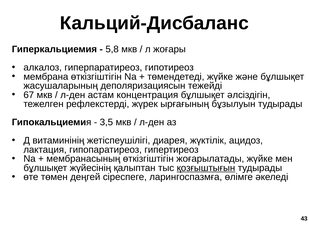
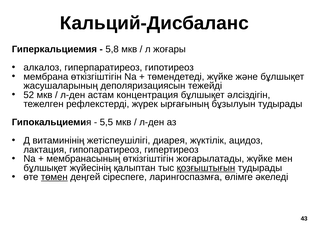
67: 67 -> 52
3,5: 3,5 -> 5,5
төмен underline: none -> present
